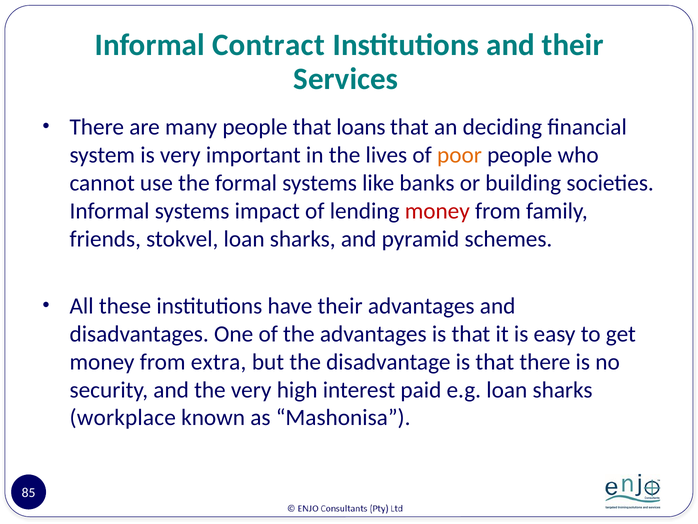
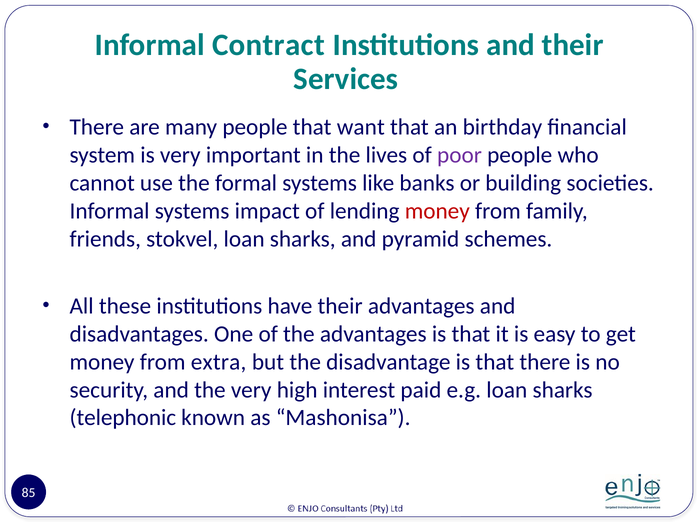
loans: loans -> want
deciding: deciding -> birthday
poor colour: orange -> purple
workplace: workplace -> telephonic
